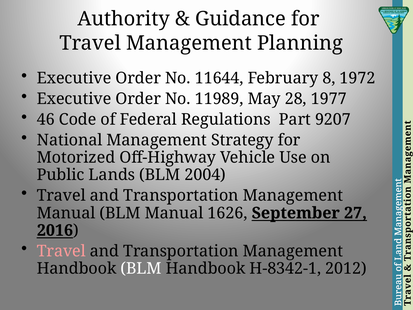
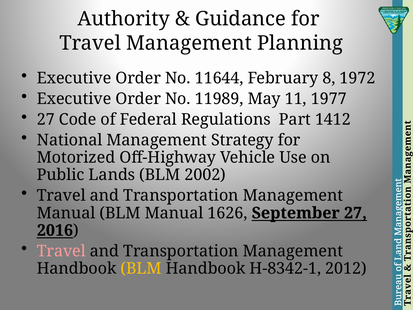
28: 28 -> 11
46 at (46, 120): 46 -> 27
9207: 9207 -> 1412
2004: 2004 -> 2002
BLM at (141, 268) colour: white -> yellow
